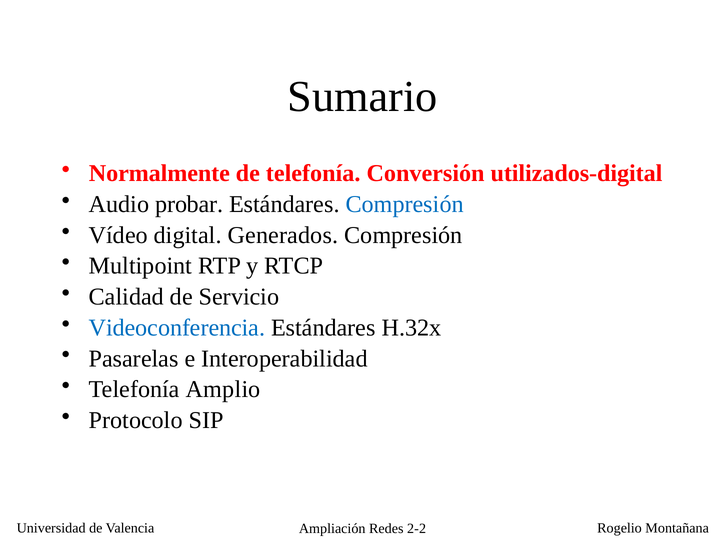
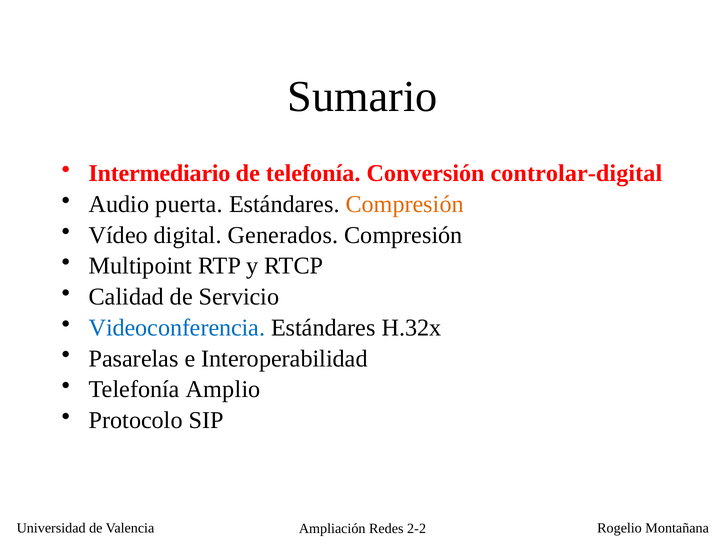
Normalmente: Normalmente -> Intermediario
utilizados-digital: utilizados-digital -> controlar-digital
probar: probar -> puerta
Compresión at (405, 205) colour: blue -> orange
